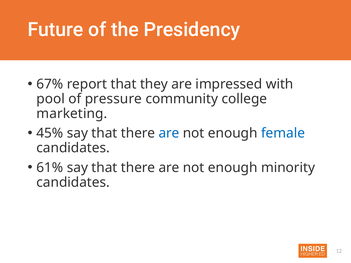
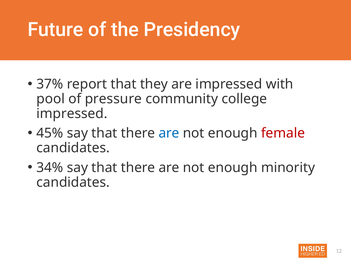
67%: 67% -> 37%
marketing at (72, 114): marketing -> impressed
female colour: blue -> red
61%: 61% -> 34%
